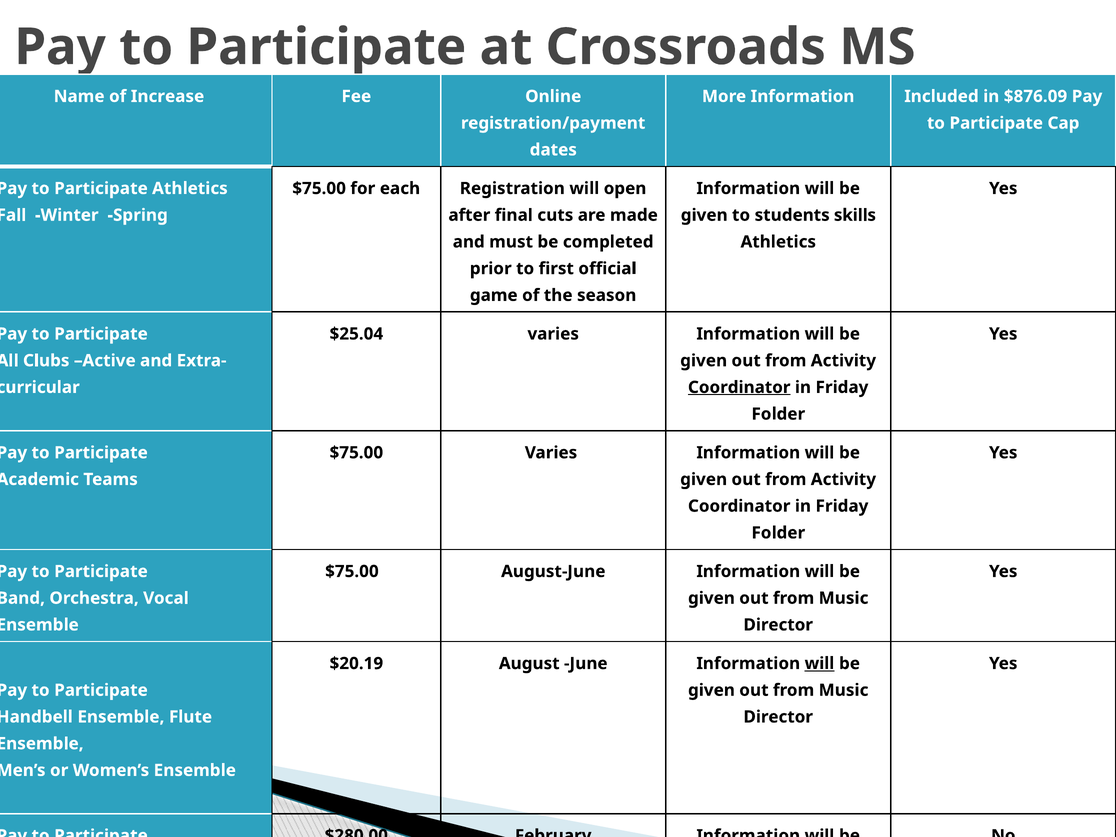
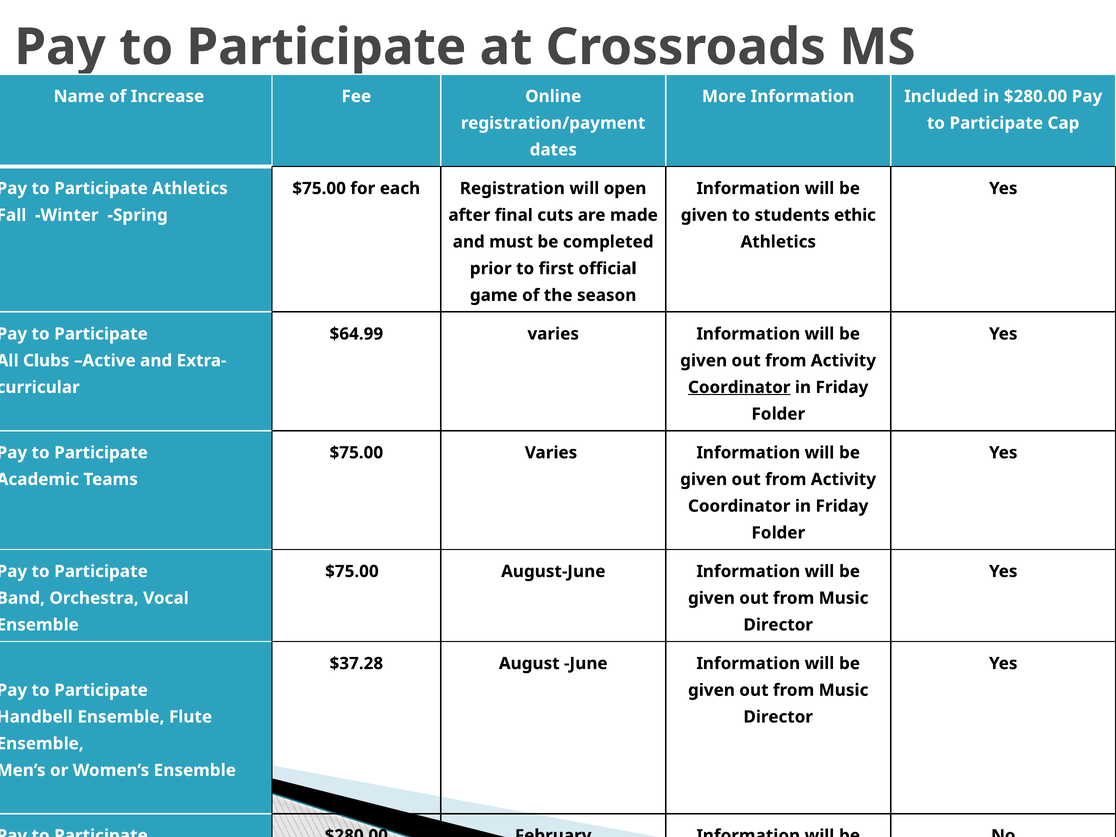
in $876.09: $876.09 -> $280.00
skills: skills -> ethic
$25.04: $25.04 -> $64.99
$20.19: $20.19 -> $37.28
will at (820, 663) underline: present -> none
